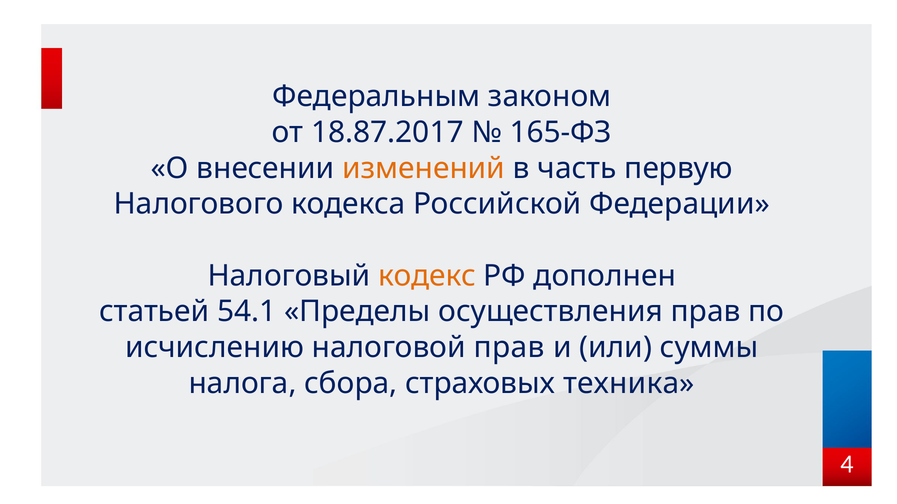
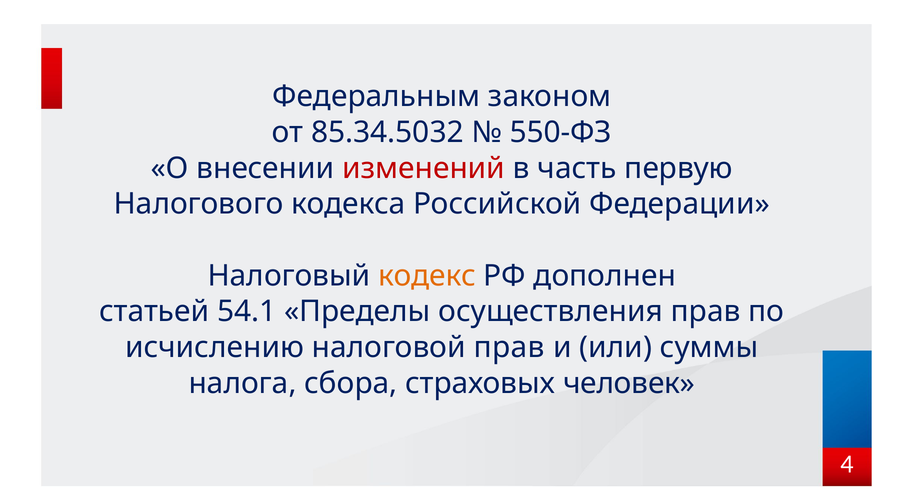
18.87.2017: 18.87.2017 -> 85.34.5032
165-ФЗ: 165-ФЗ -> 550-ФЗ
изменений colour: orange -> red
техника: техника -> человек
